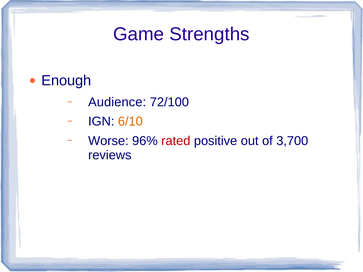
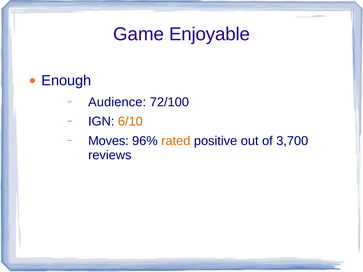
Strengths: Strengths -> Enjoyable
Worse: Worse -> Moves
rated colour: red -> orange
